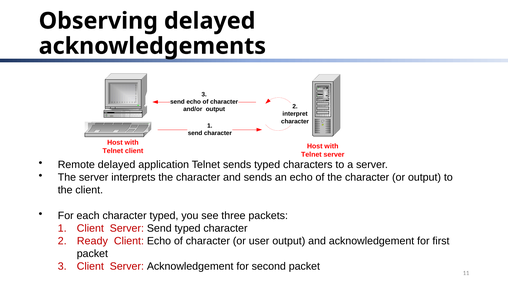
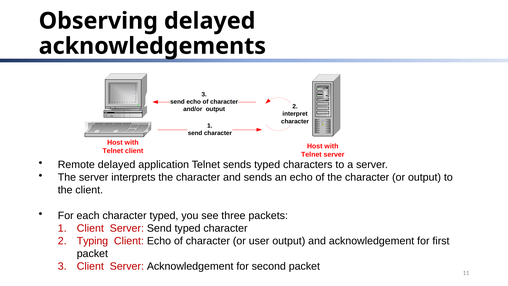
Ready: Ready -> Typing
